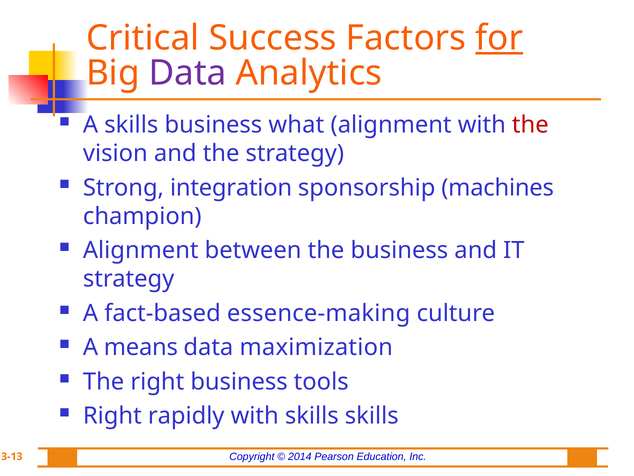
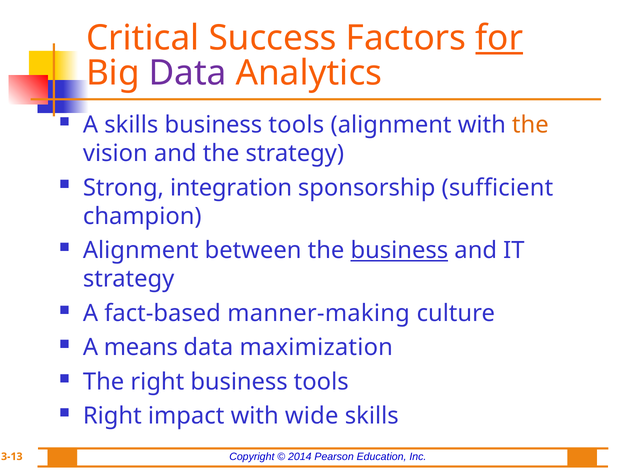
what at (296, 125): what -> tools
the at (530, 125) colour: red -> orange
machines: machines -> sufficient
business at (399, 250) underline: none -> present
essence-making: essence-making -> manner-making
rapidly: rapidly -> impact
with skills: skills -> wide
